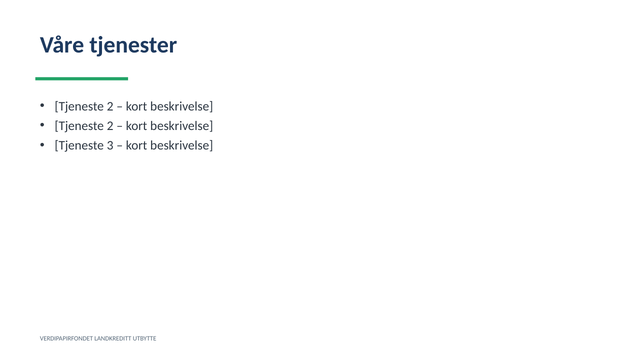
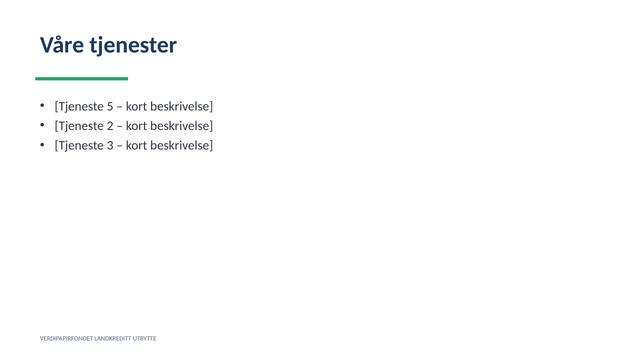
2 at (110, 106): 2 -> 5
